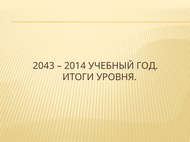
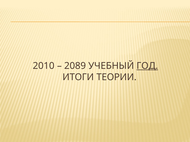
2043: 2043 -> 2010
2014: 2014 -> 2089
ГОД underline: none -> present
УРОВНЯ: УРОВНЯ -> ТЕОРИИ
